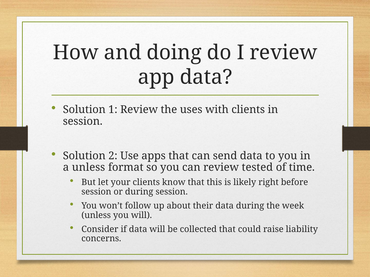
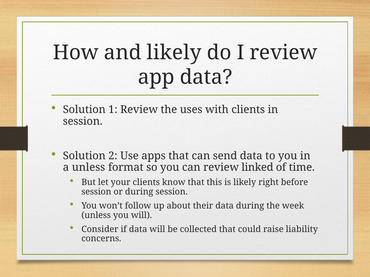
and doing: doing -> likely
tested: tested -> linked
